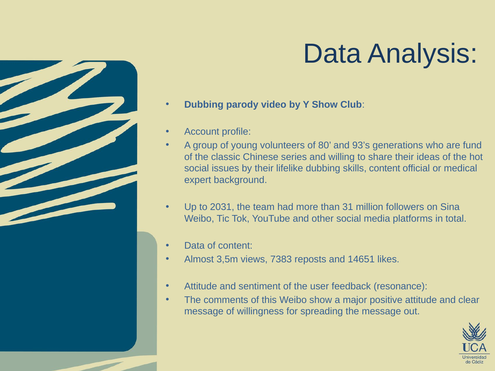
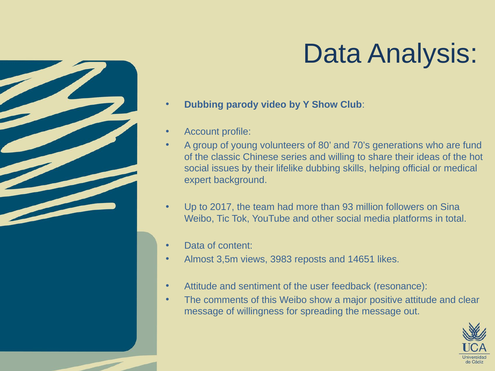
93’s: 93’s -> 70’s
skills content: content -> helping
2031: 2031 -> 2017
31: 31 -> 93
7383: 7383 -> 3983
